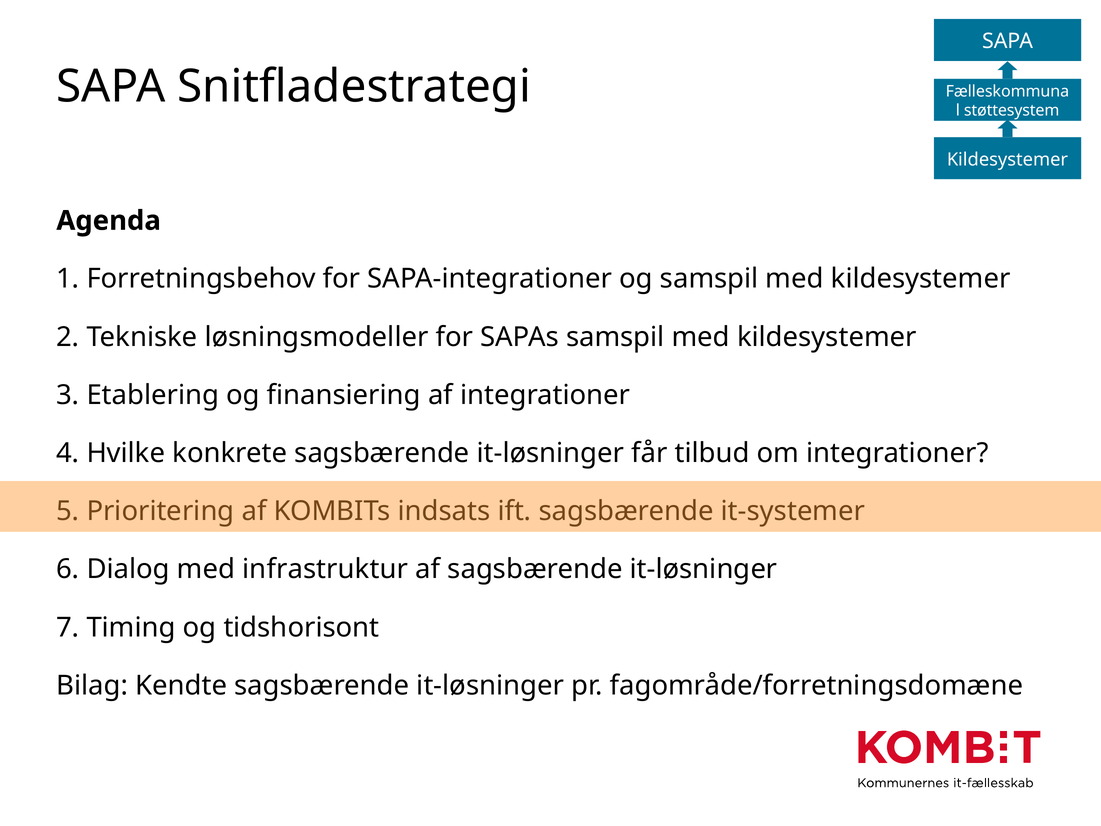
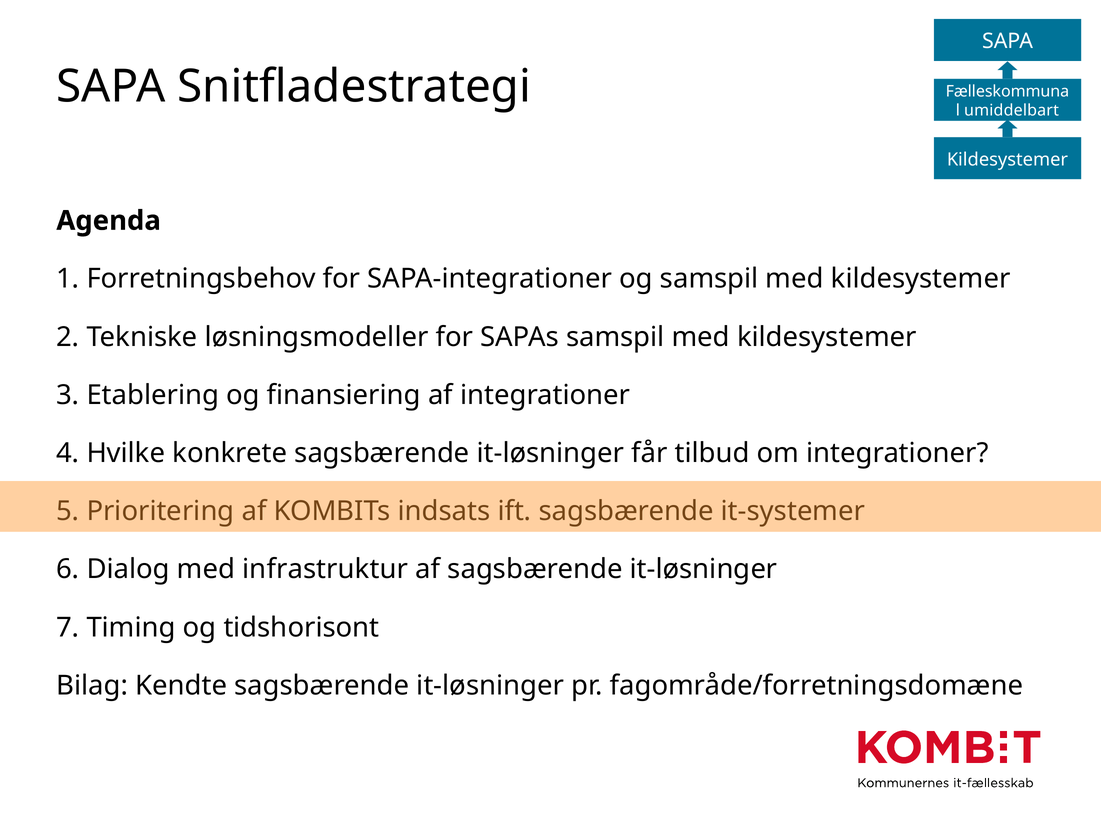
støttesystem: støttesystem -> umiddelbart
